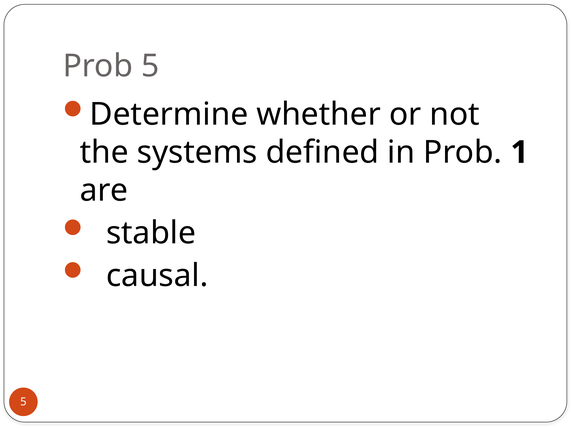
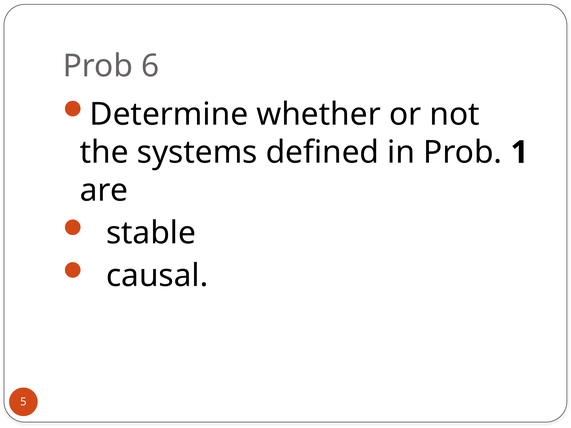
Prob 5: 5 -> 6
